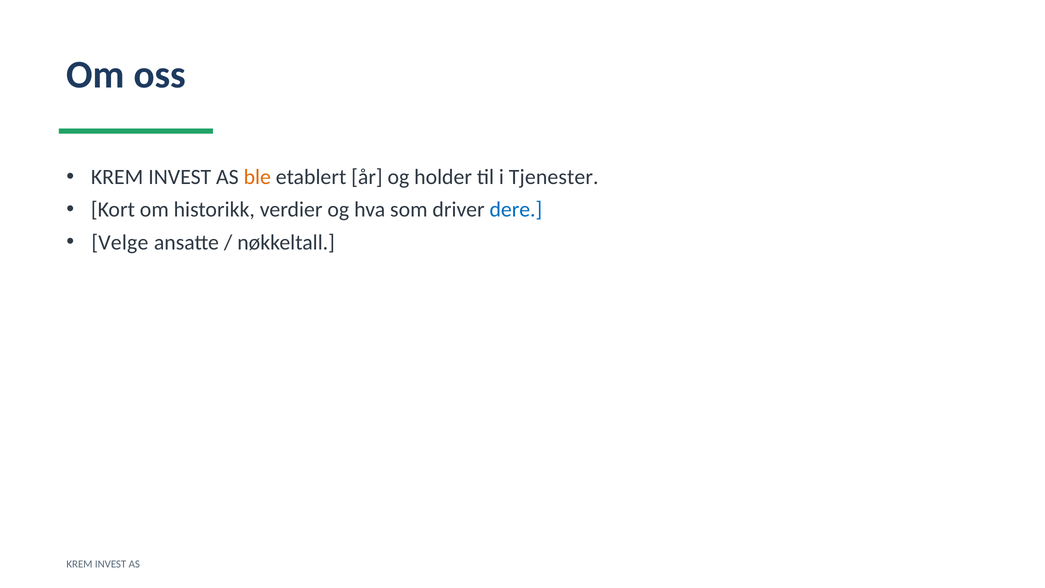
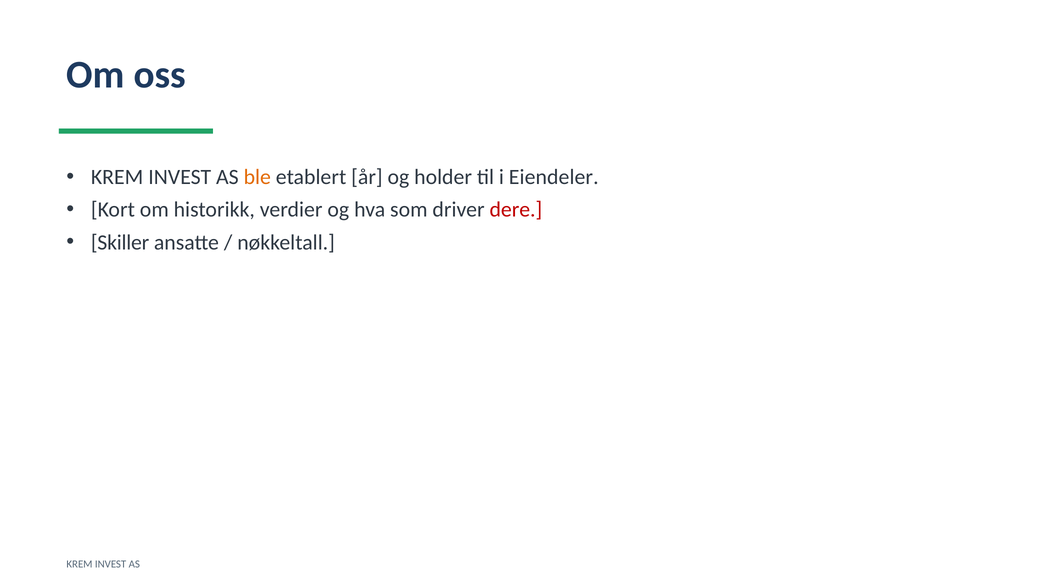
Tjenester: Tjenester -> Eiendeler
dere colour: blue -> red
Velge: Velge -> Skiller
